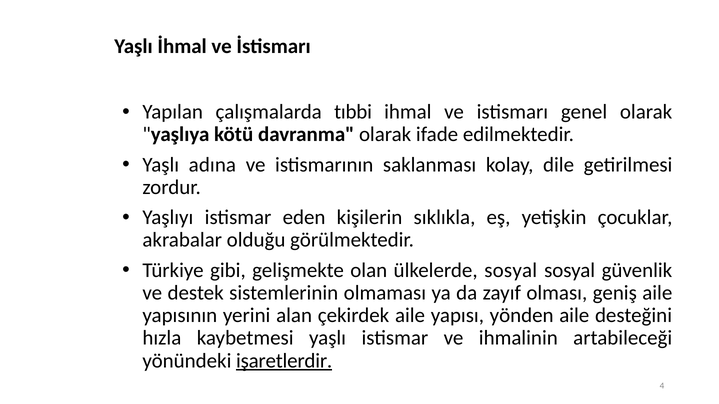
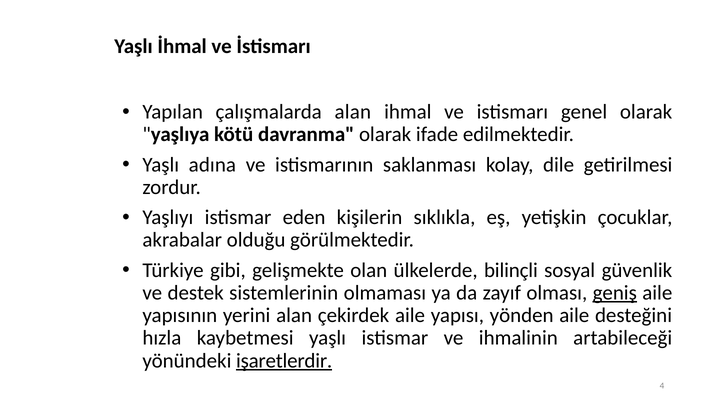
çalışmalarda tıbbi: tıbbi -> alan
ülkelerde sosyal: sosyal -> bilinçli
geniş underline: none -> present
